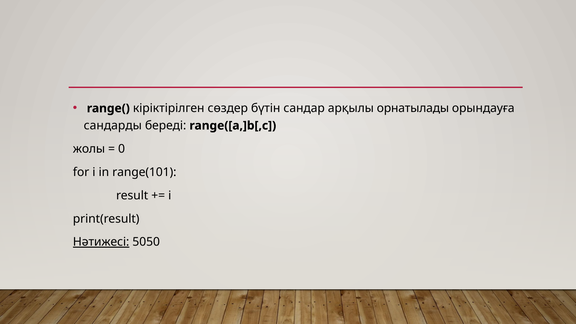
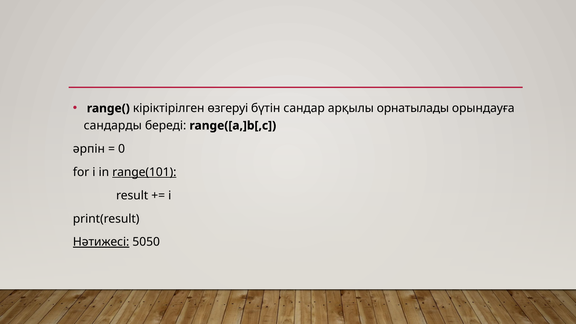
сөздер: сөздер -> өзгеруі
жолы: жолы -> әрпін
range(101 underline: none -> present
